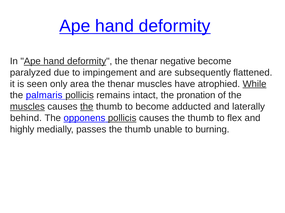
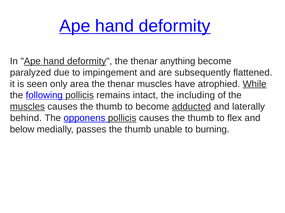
negative: negative -> anything
palmaris: palmaris -> following
pronation: pronation -> including
the at (87, 107) underline: present -> none
adducted underline: none -> present
highly: highly -> below
